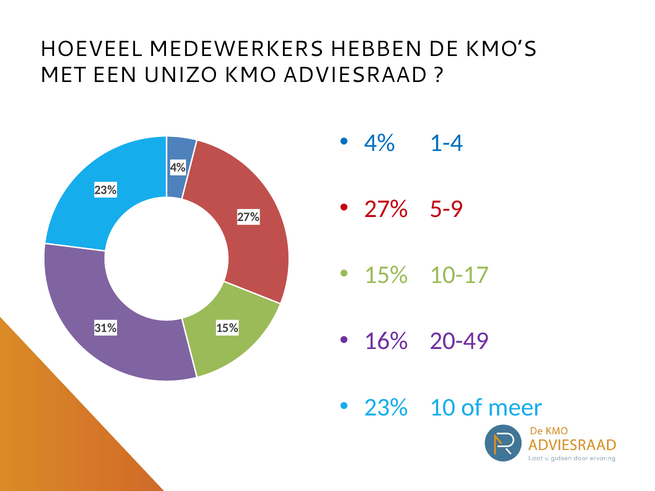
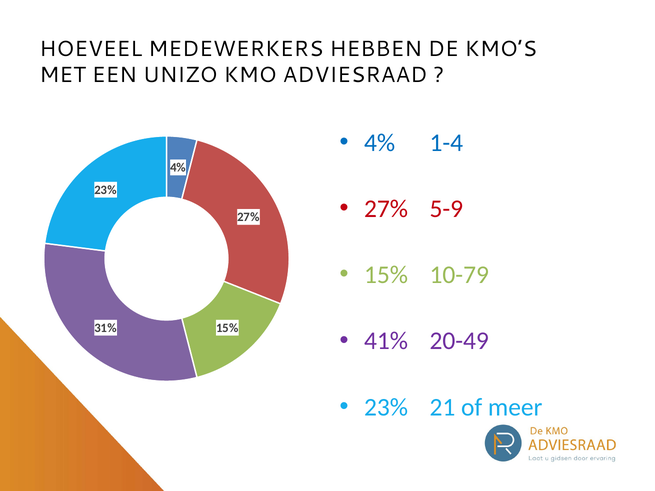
10-17: 10-17 -> 10-79
16%: 16% -> 41%
10: 10 -> 21
